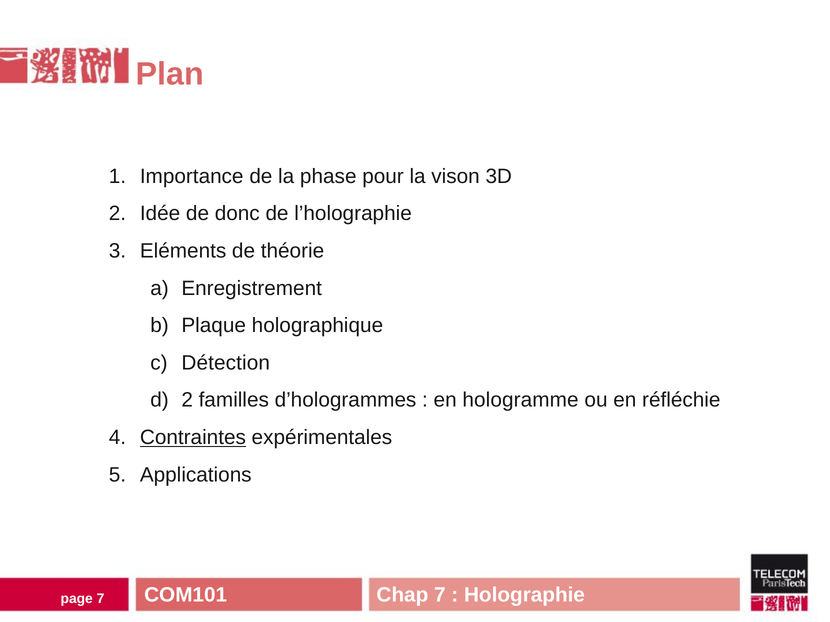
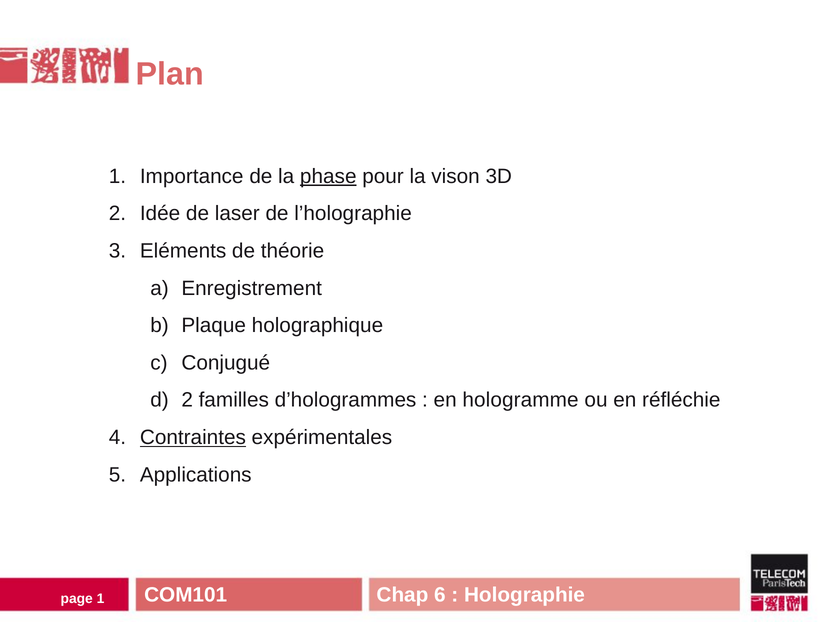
phase underline: none -> present
donc: donc -> laser
Détection: Détection -> Conjugué
Chap 7: 7 -> 6
page 7: 7 -> 1
